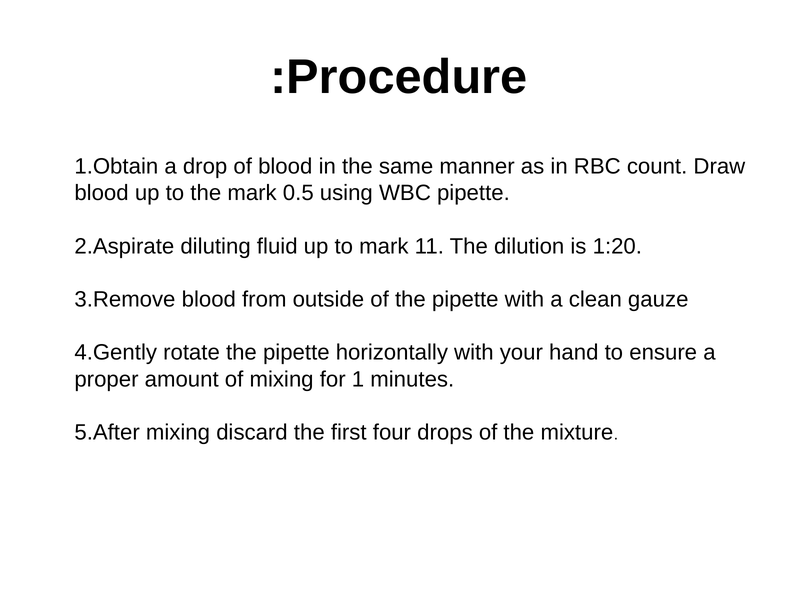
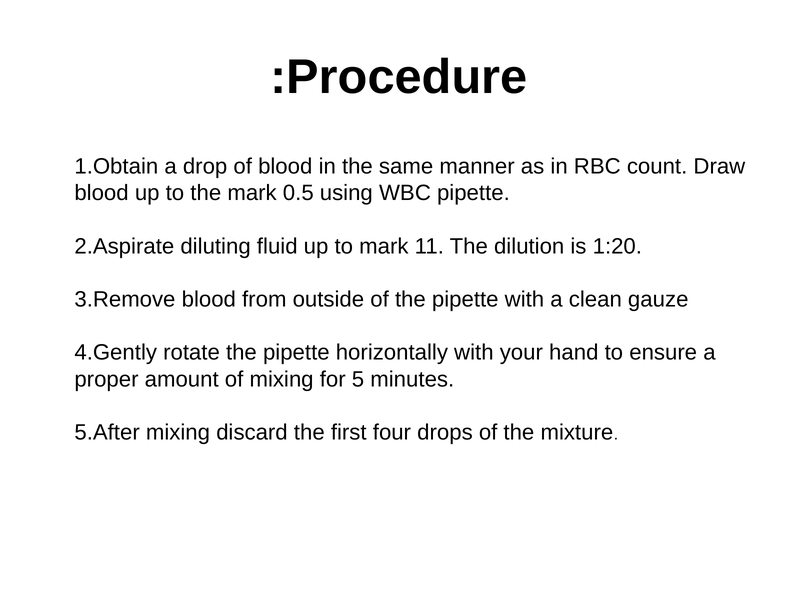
1: 1 -> 5
